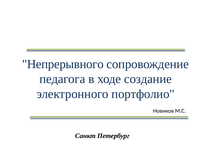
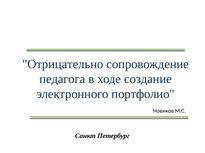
Непрерывного: Непрерывного -> Отрицательно
